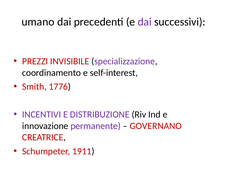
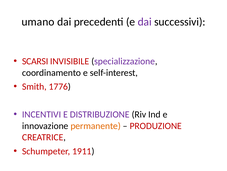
PREZZI: PREZZI -> SCARSI
permanente colour: purple -> orange
GOVERNANO: GOVERNANO -> PRODUZIONE
